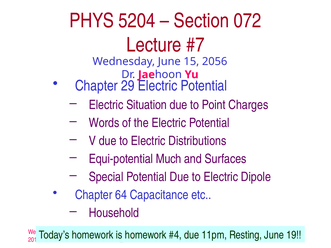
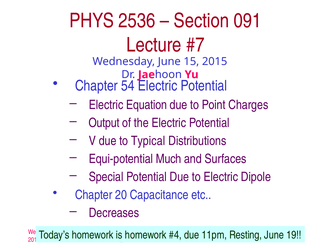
5204: 5204 -> 2536
072: 072 -> 091
2056: 2056 -> 2015
29: 29 -> 54
Situation: Situation -> Equation
Words: Words -> Output
V due to Electric: Electric -> Typical
64: 64 -> 20
Household: Household -> Decreases
